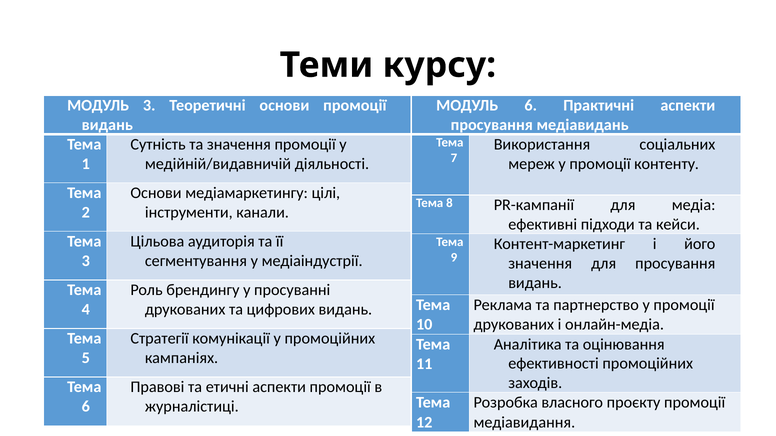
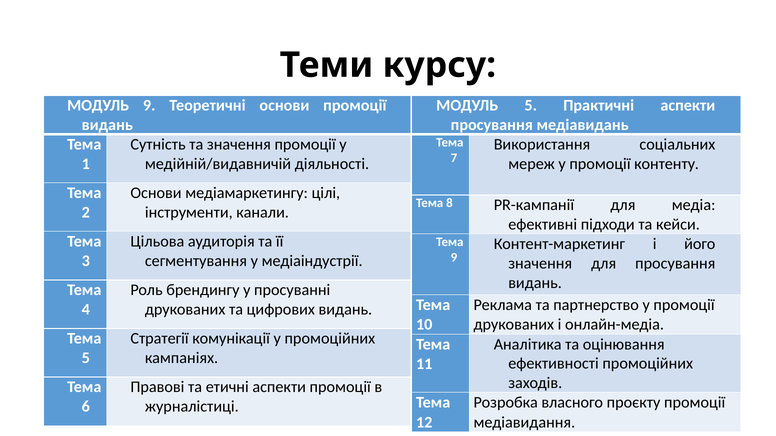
МОДУЛЬ 3: 3 -> 9
МОДУЛЬ 6: 6 -> 5
